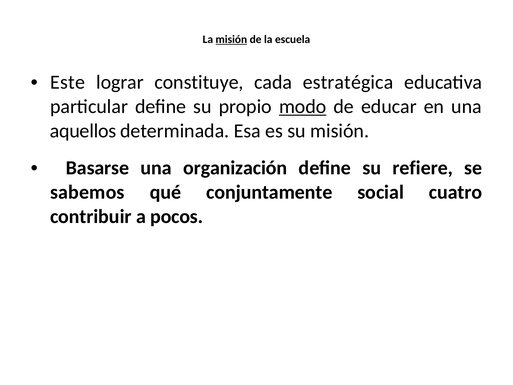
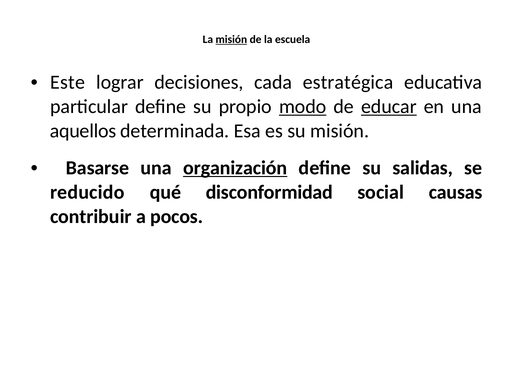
constituye: constituye -> decisiones
educar underline: none -> present
organización underline: none -> present
refiere: refiere -> salidas
sabemos: sabemos -> reducido
conjuntamente: conjuntamente -> disconformidad
cuatro: cuatro -> causas
